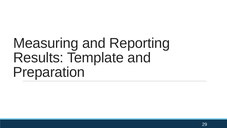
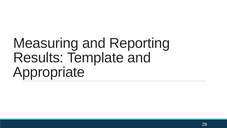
Preparation: Preparation -> Appropriate
